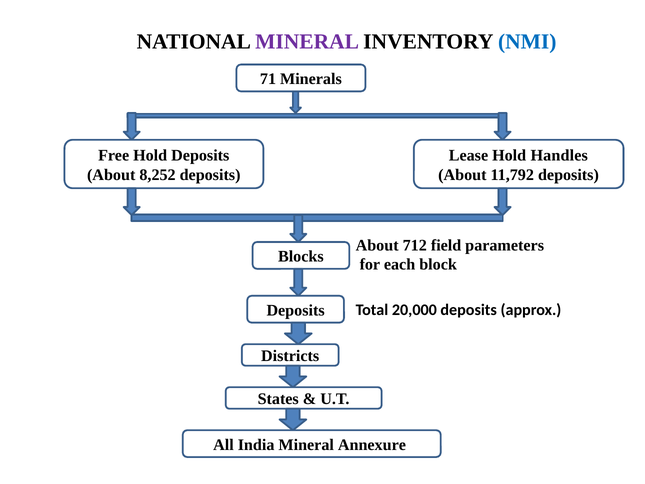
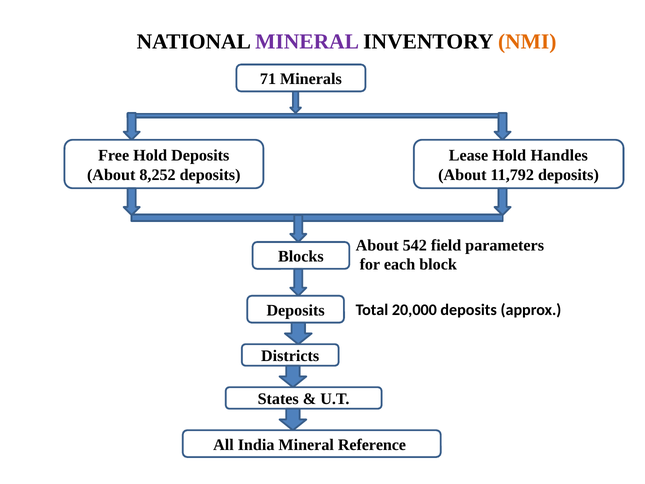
NMI colour: blue -> orange
712: 712 -> 542
Annexure: Annexure -> Reference
